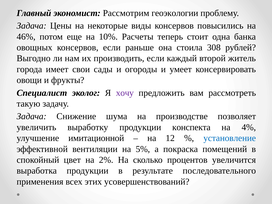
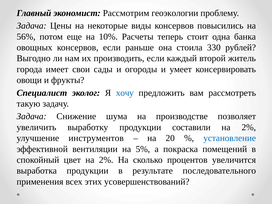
46%: 46% -> 56%
308: 308 -> 330
хочу colour: purple -> blue
конспекта: конспекта -> составили
4% at (249, 127): 4% -> 2%
имитационной: имитационной -> инструментов
12: 12 -> 20
